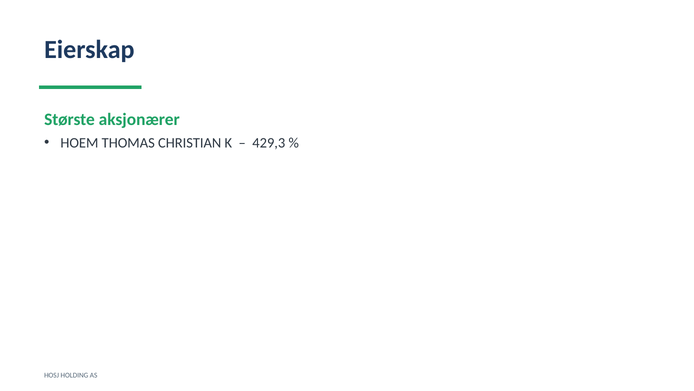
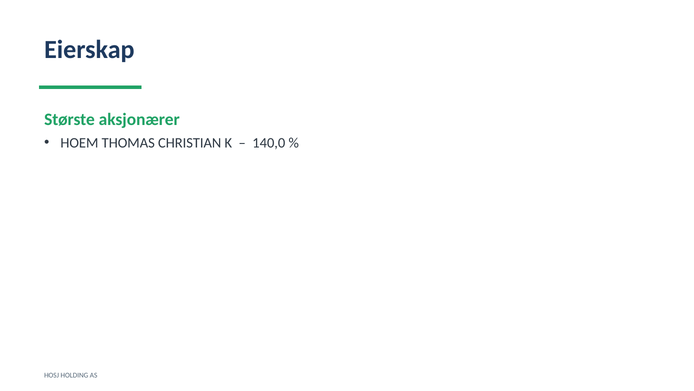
429,3: 429,3 -> 140,0
